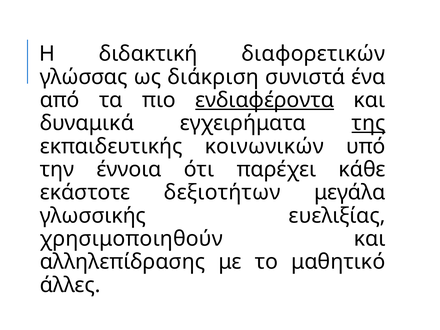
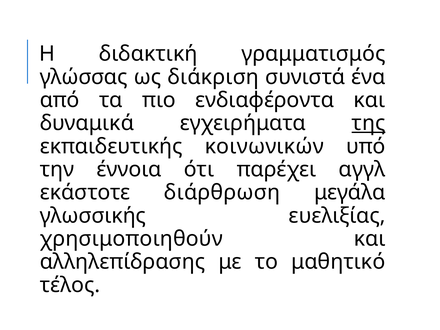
διαφορετικών: διαφορετικών -> γραμματισμός
ενδιαφέροντα underline: present -> none
κάθε: κάθε -> αγγλ
δεξιοτήτων: δεξιοτήτων -> διάρθρωση
άλλες: άλλες -> τέλος
